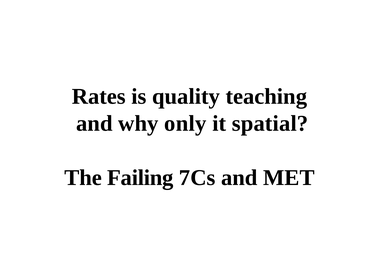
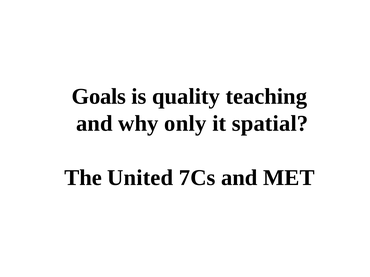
Rates: Rates -> Goals
Failing: Failing -> United
